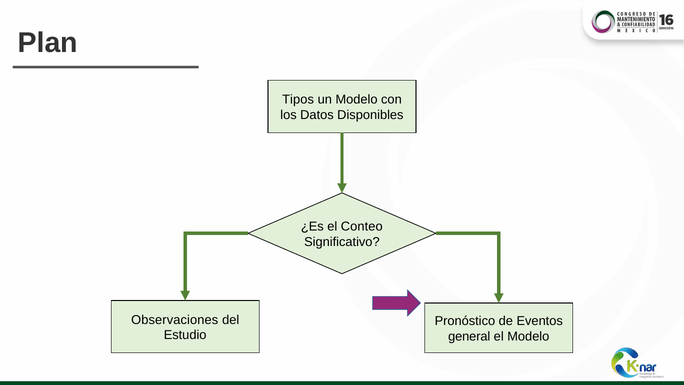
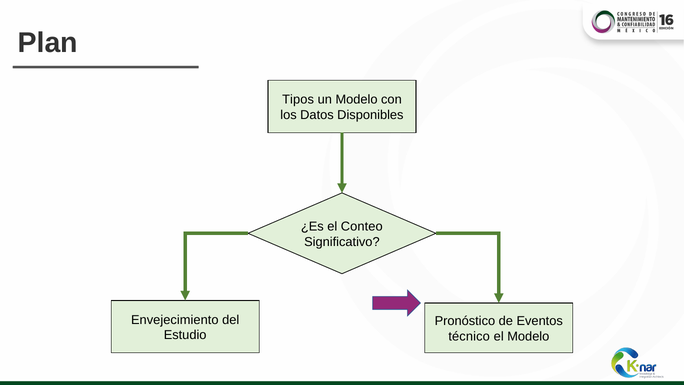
Observaciones: Observaciones -> Envejecimiento
general: general -> técnico
